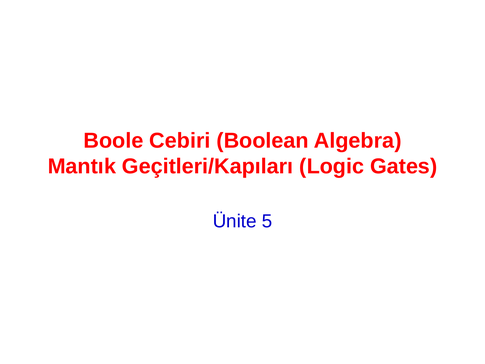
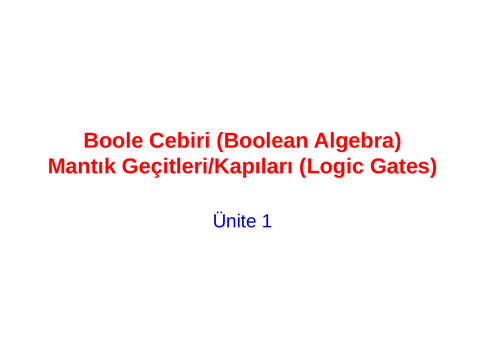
5: 5 -> 1
